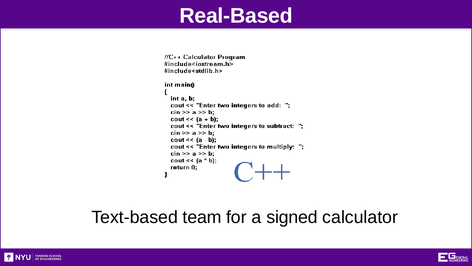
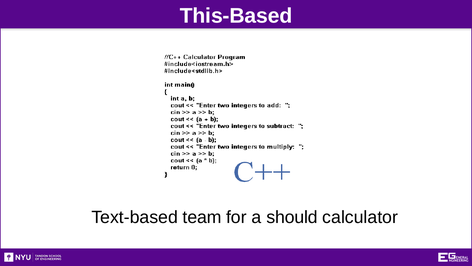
Real-Based: Real-Based -> This-Based
signed: signed -> should
